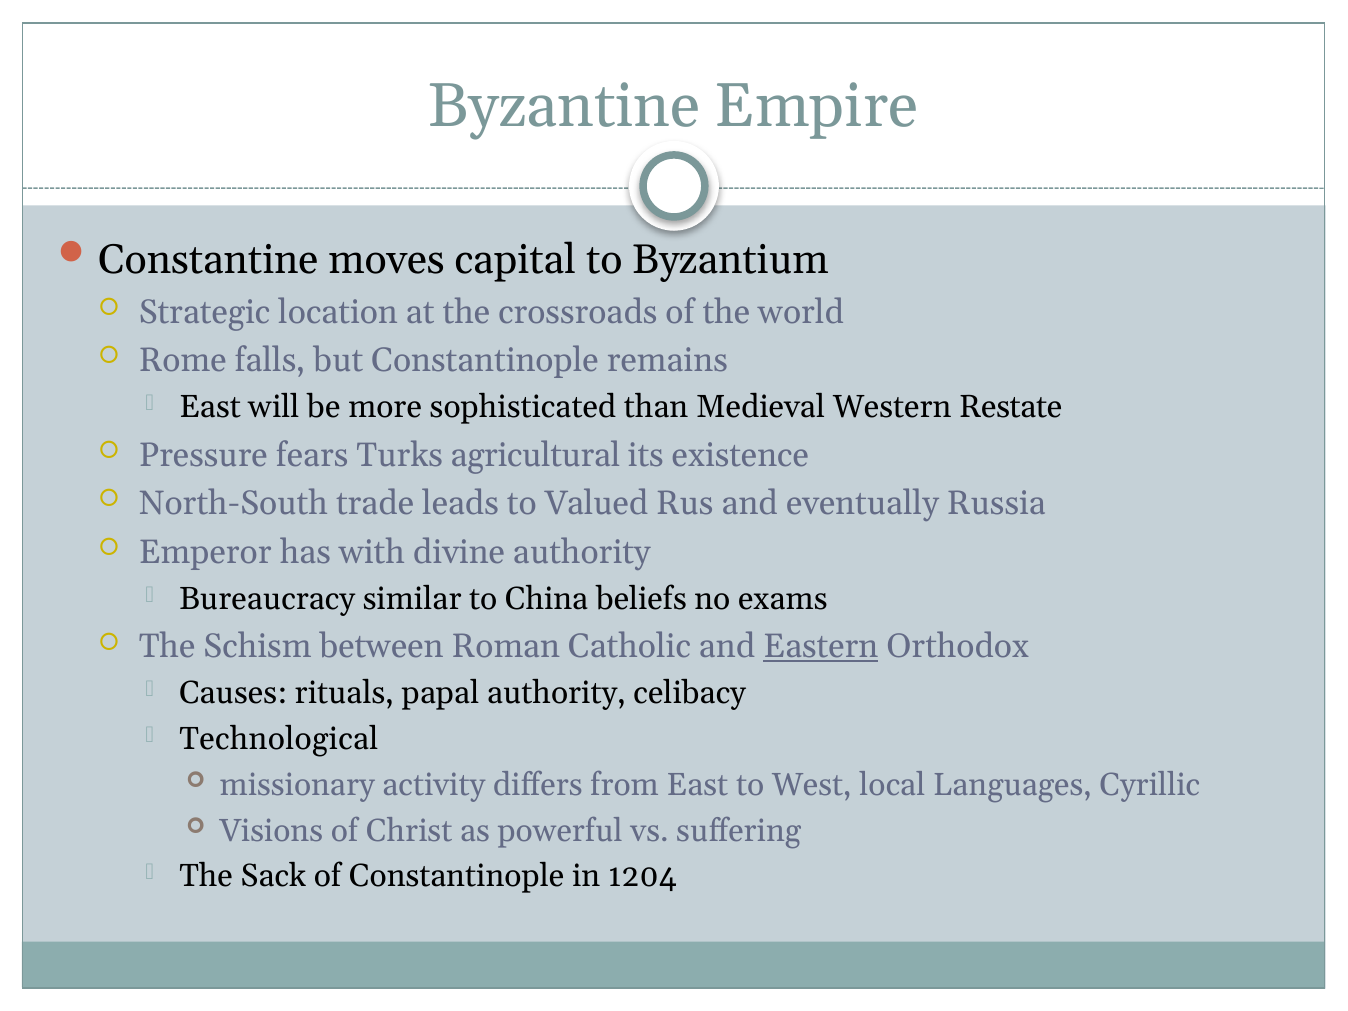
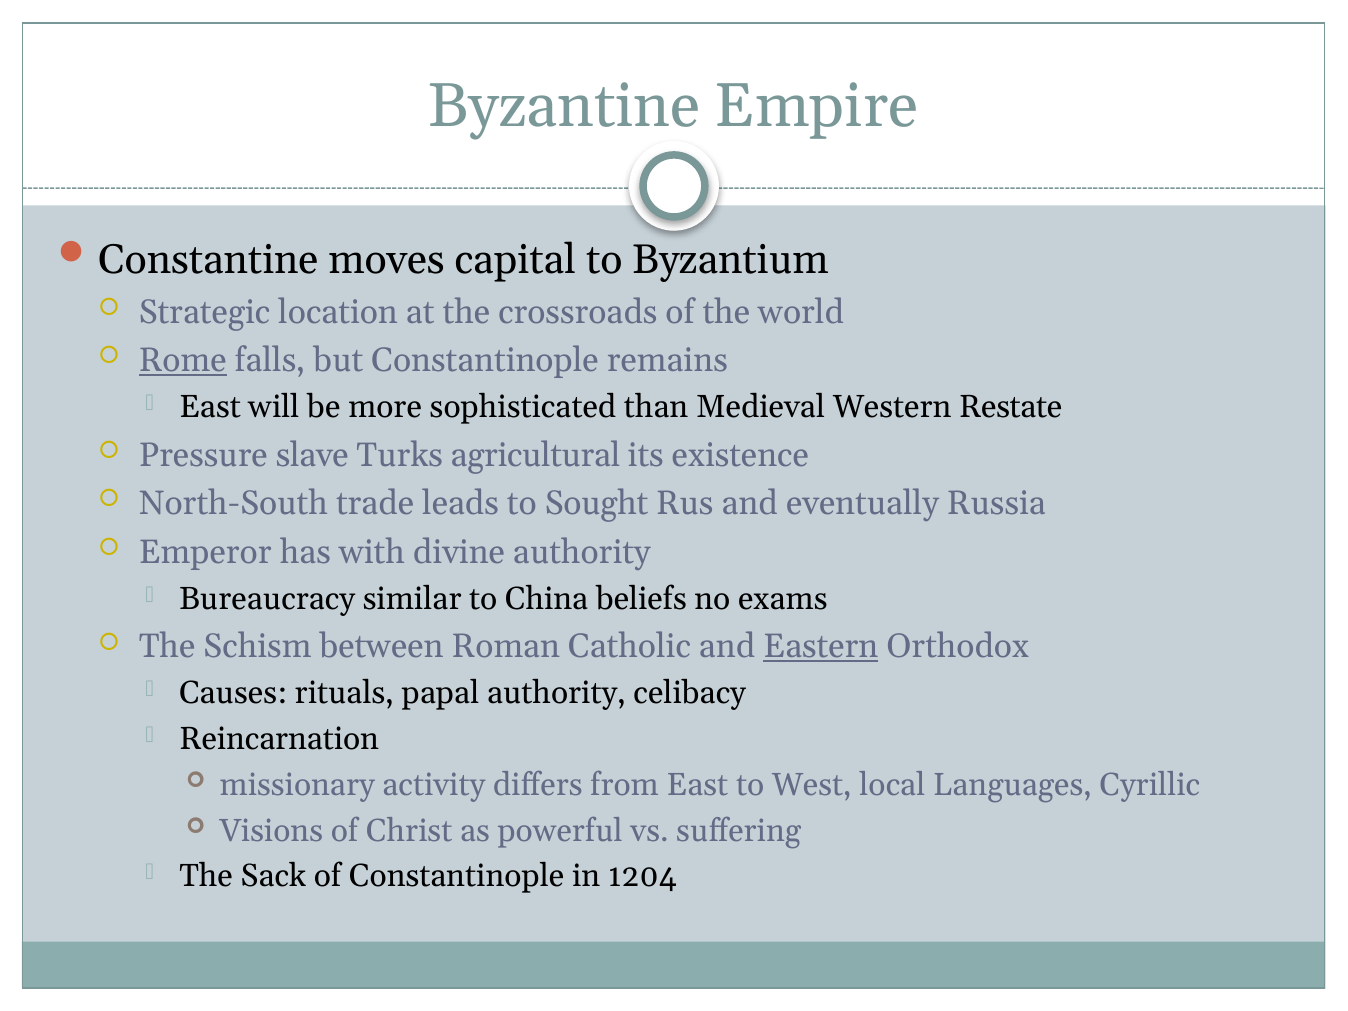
Rome underline: none -> present
fears: fears -> slave
Valued: Valued -> Sought
Technological: Technological -> Reincarnation
